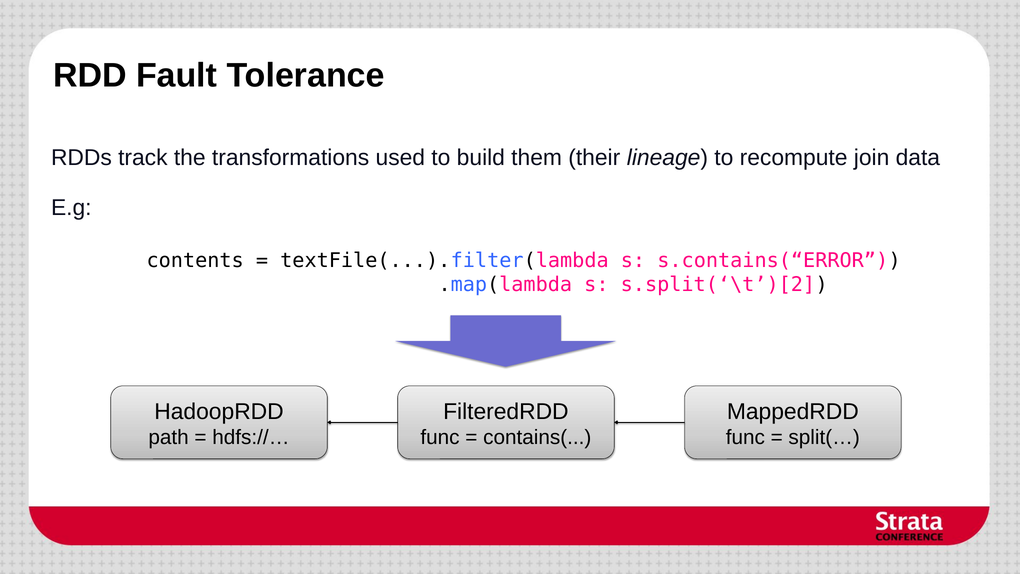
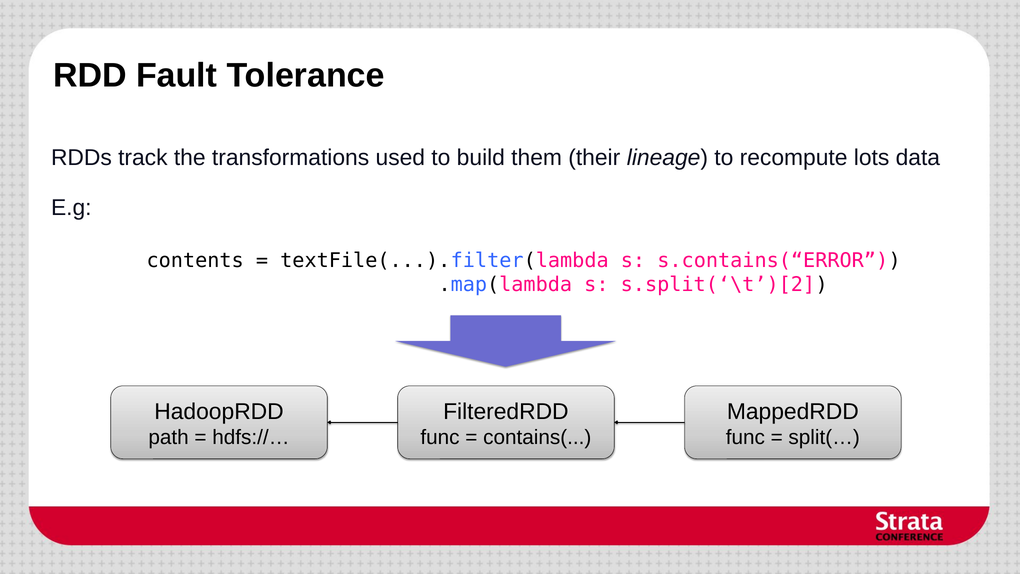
join: join -> lots
